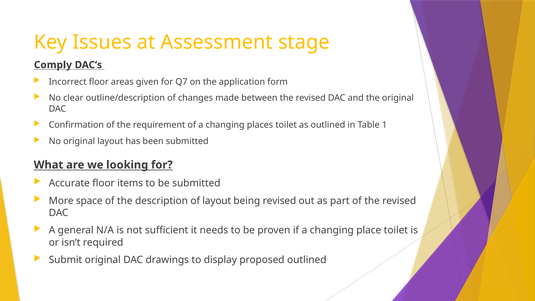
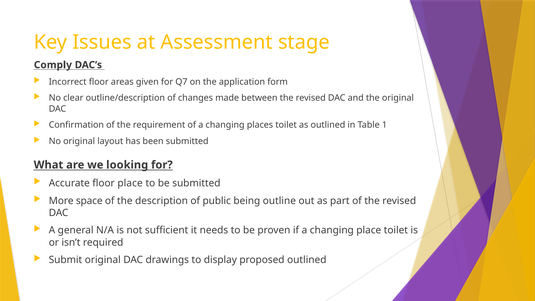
floor items: items -> place
of layout: layout -> public
being revised: revised -> outline
